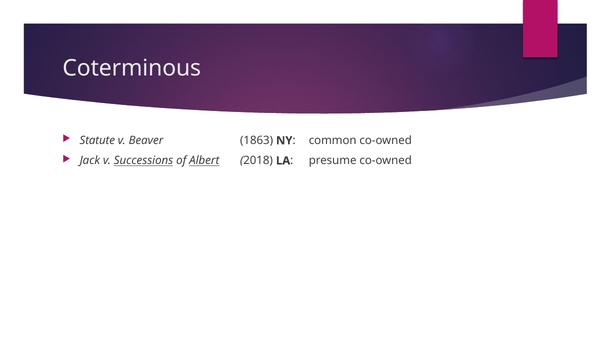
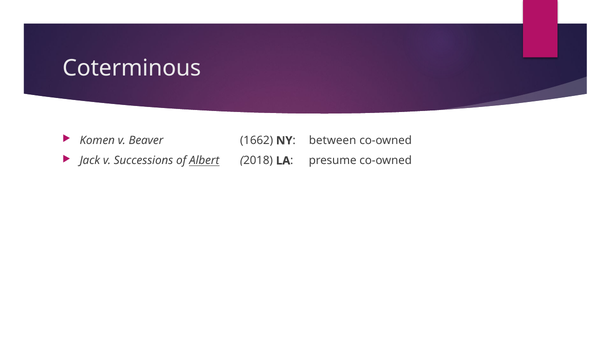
Statute: Statute -> Komen
1863: 1863 -> 1662
common: common -> between
Successions underline: present -> none
